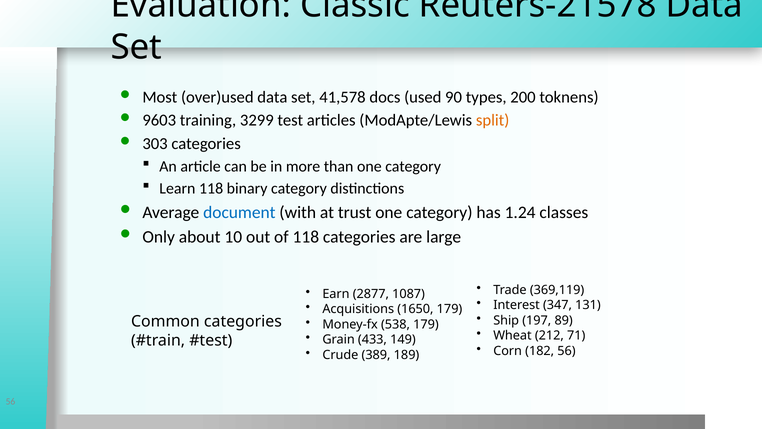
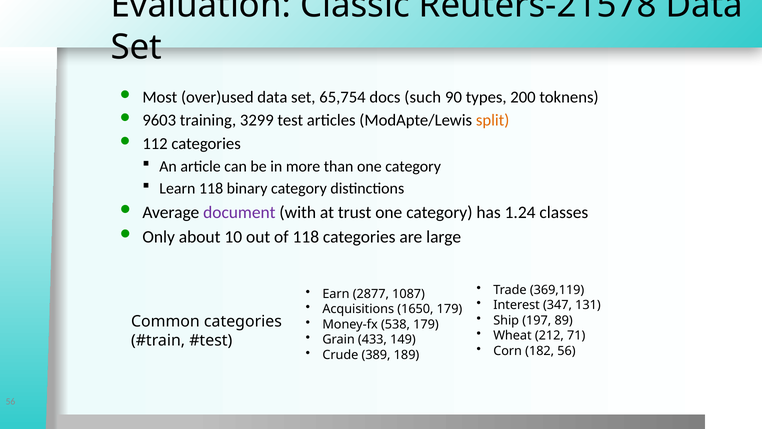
41,578: 41,578 -> 65,754
used: used -> such
303: 303 -> 112
document colour: blue -> purple
